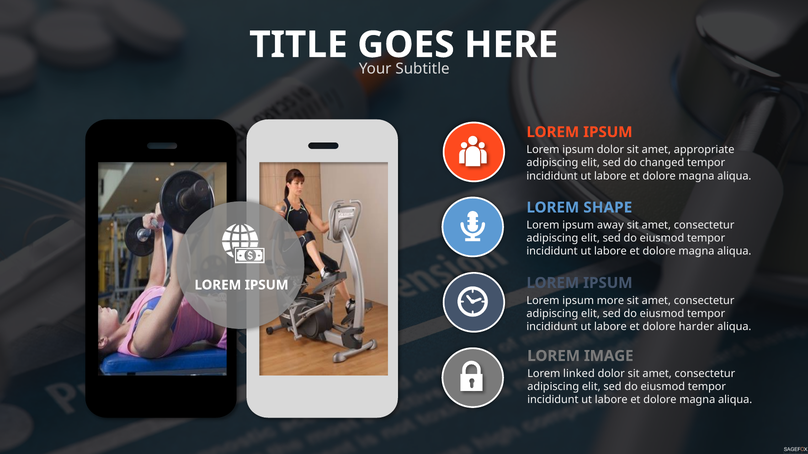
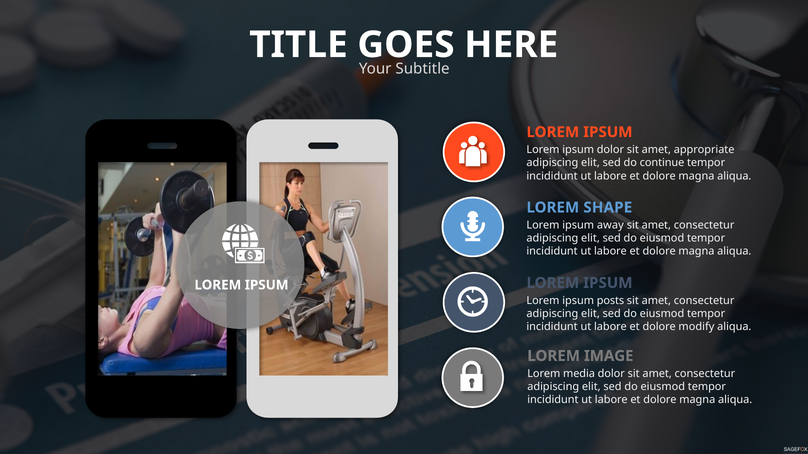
changed: changed -> continue
more: more -> posts
harder: harder -> modify
linked: linked -> media
